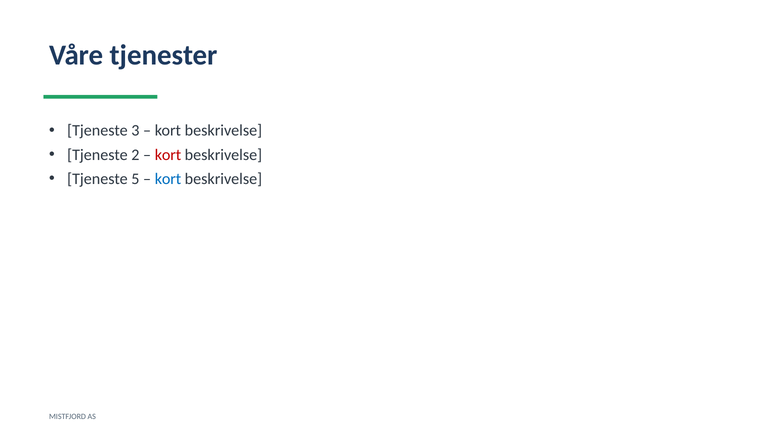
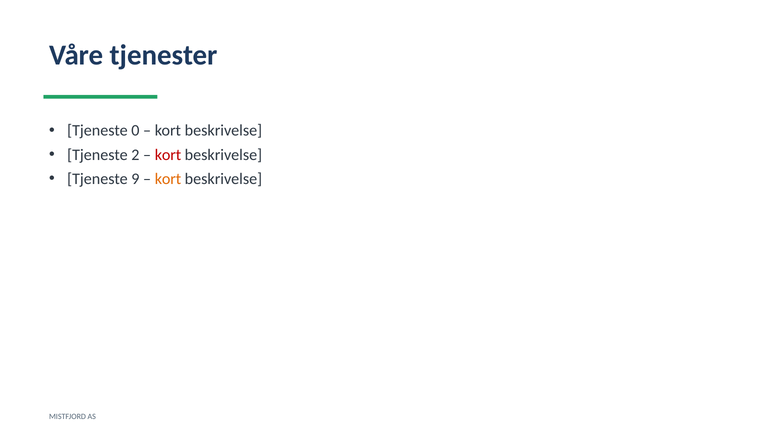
3: 3 -> 0
5: 5 -> 9
kort at (168, 179) colour: blue -> orange
